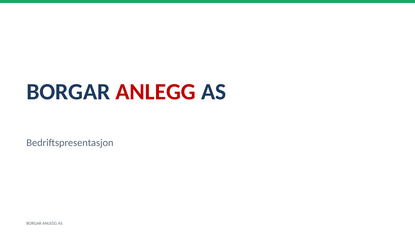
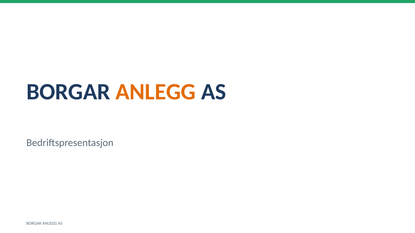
ANLEGG at (156, 92) colour: red -> orange
